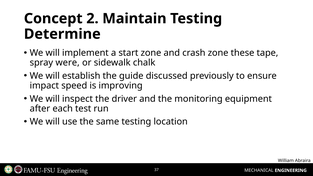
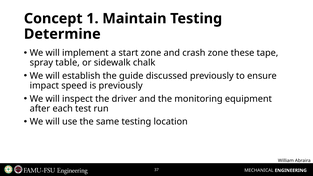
2: 2 -> 1
were: were -> table
is improving: improving -> previously
